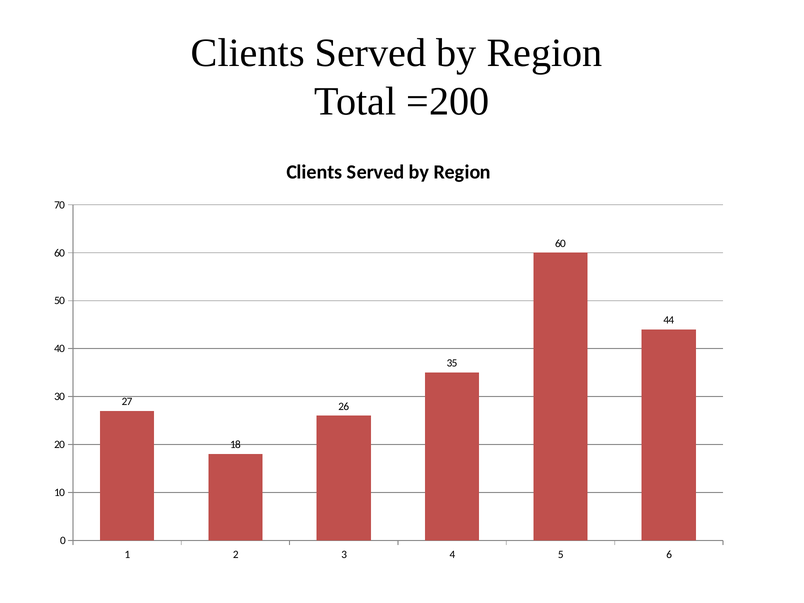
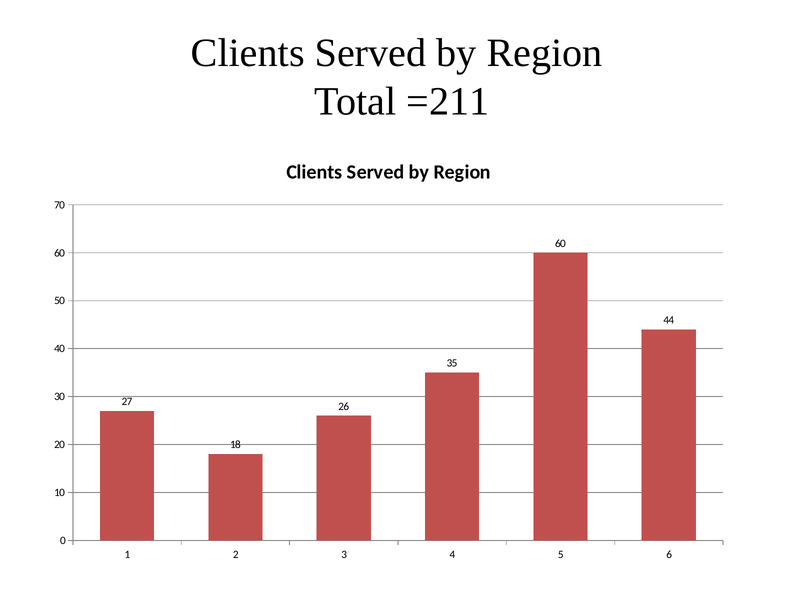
=200: =200 -> =211
